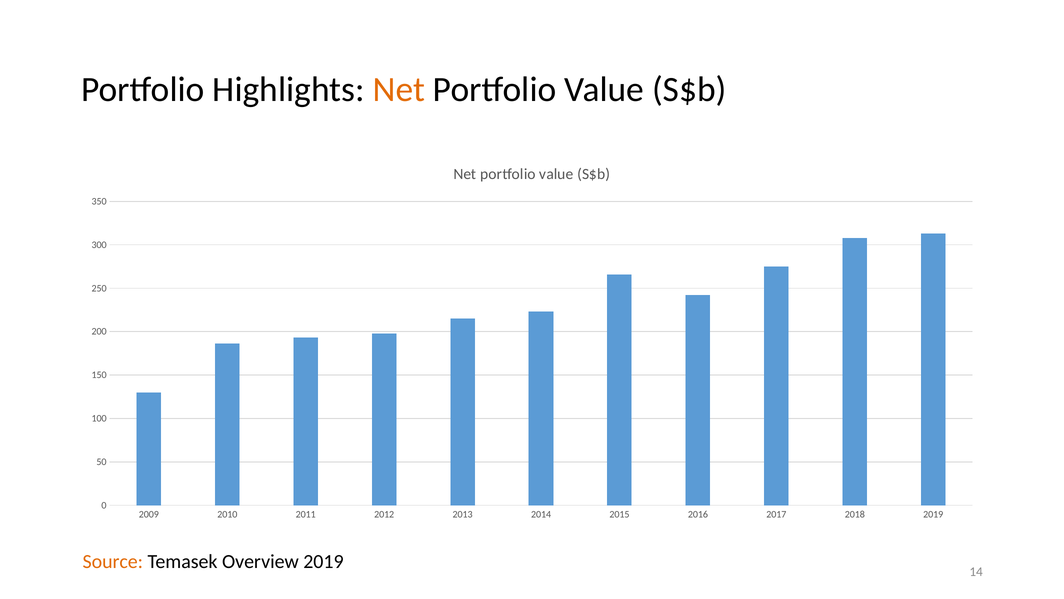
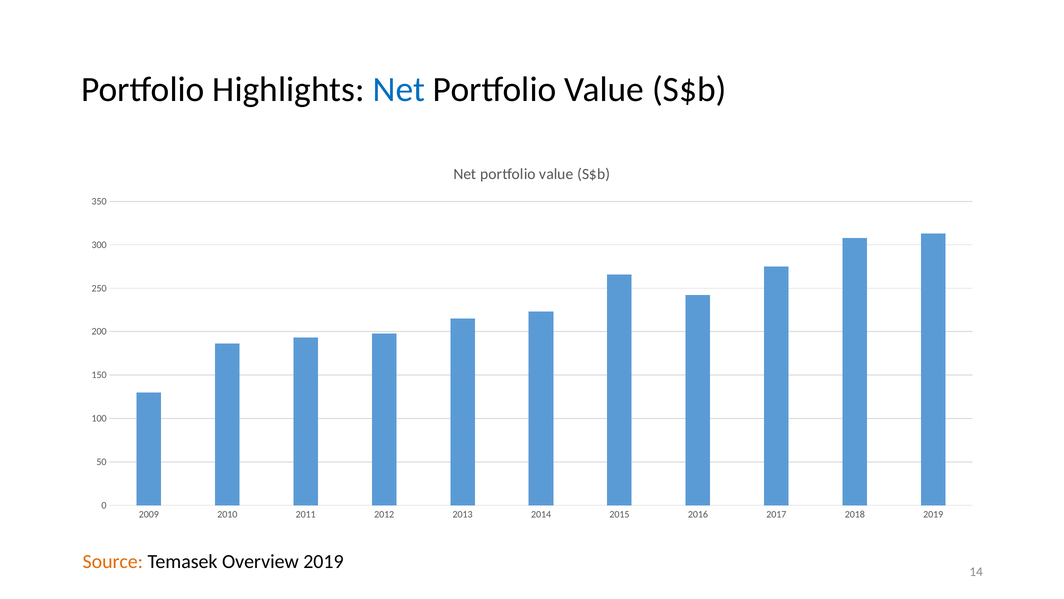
Net at (399, 89) colour: orange -> blue
